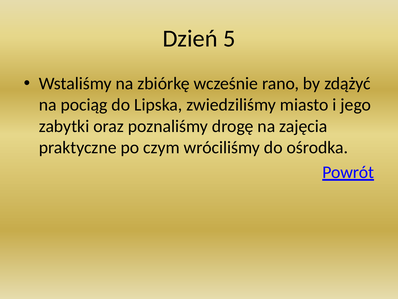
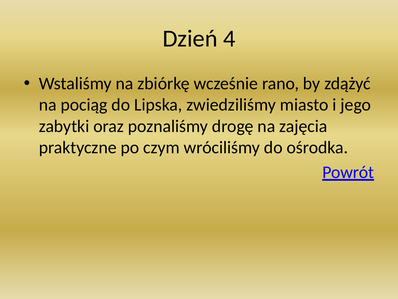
5: 5 -> 4
